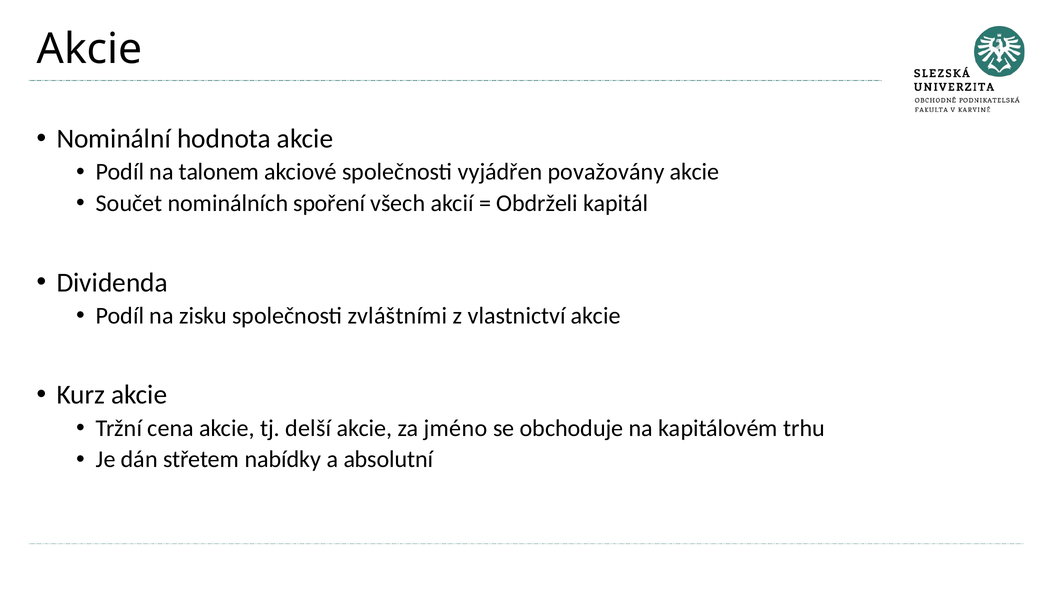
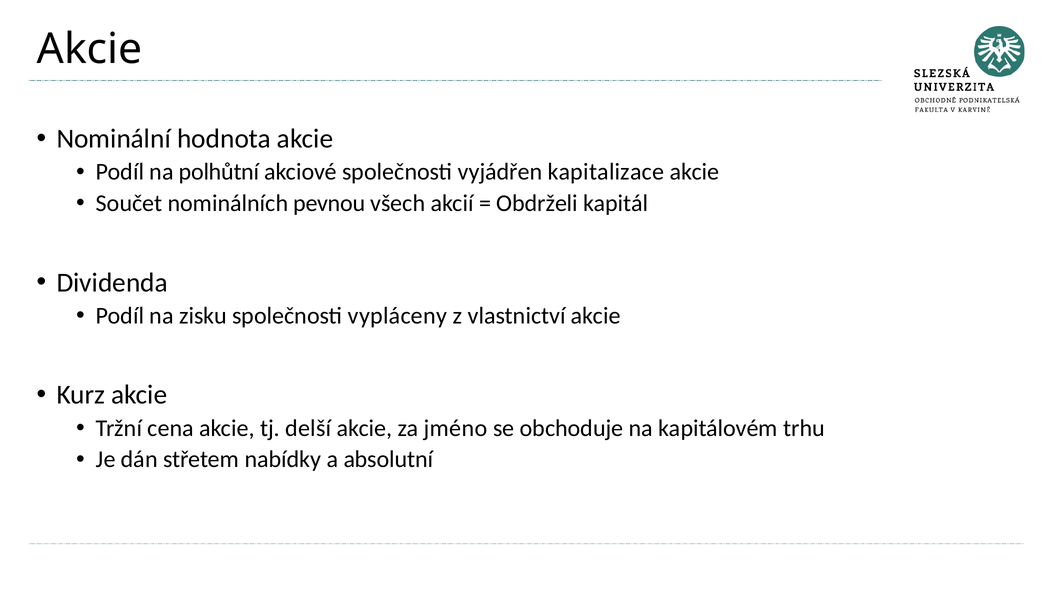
talonem: talonem -> polhůtní
považovány: považovány -> kapitalizace
spoření: spoření -> pevnou
zvláštními: zvláštními -> vypláceny
